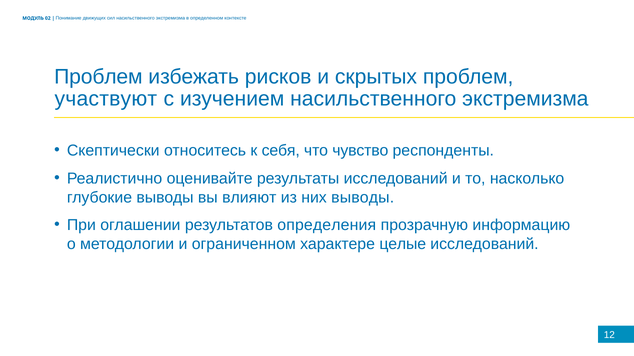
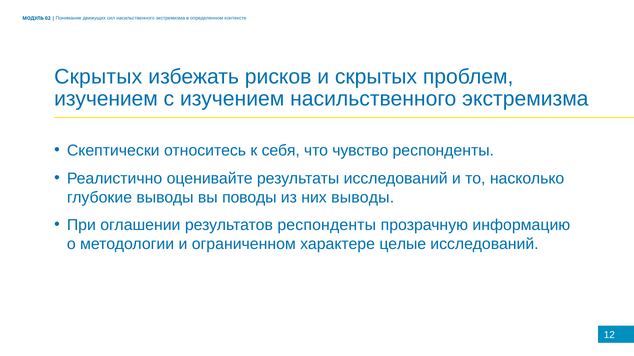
Проблем at (98, 77): Проблем -> Скрытых
участвуют at (106, 99): участвуют -> изучением
влияют: влияют -> поводы
результатов определения: определения -> респонденты
